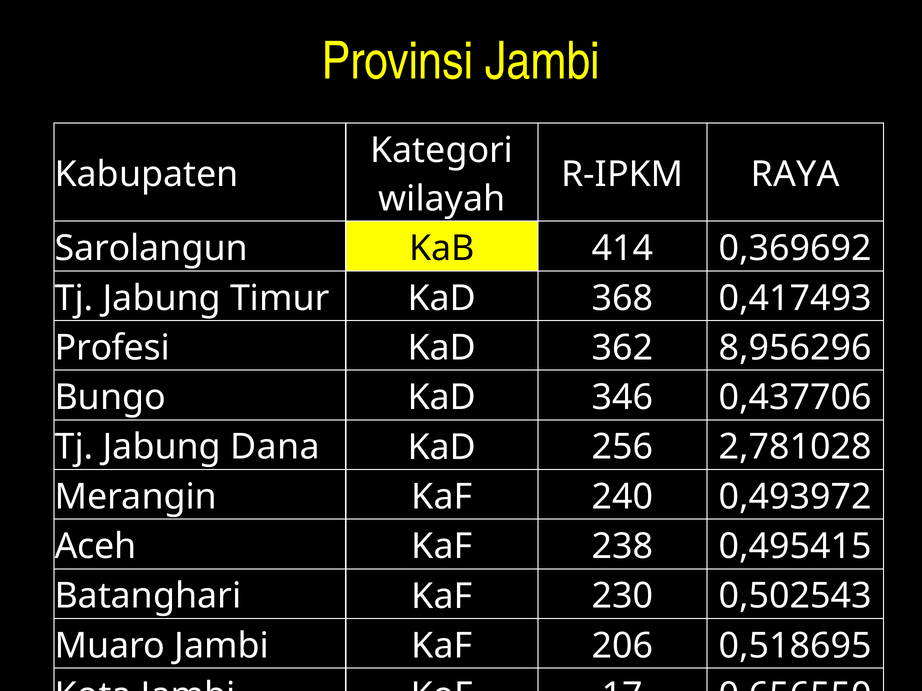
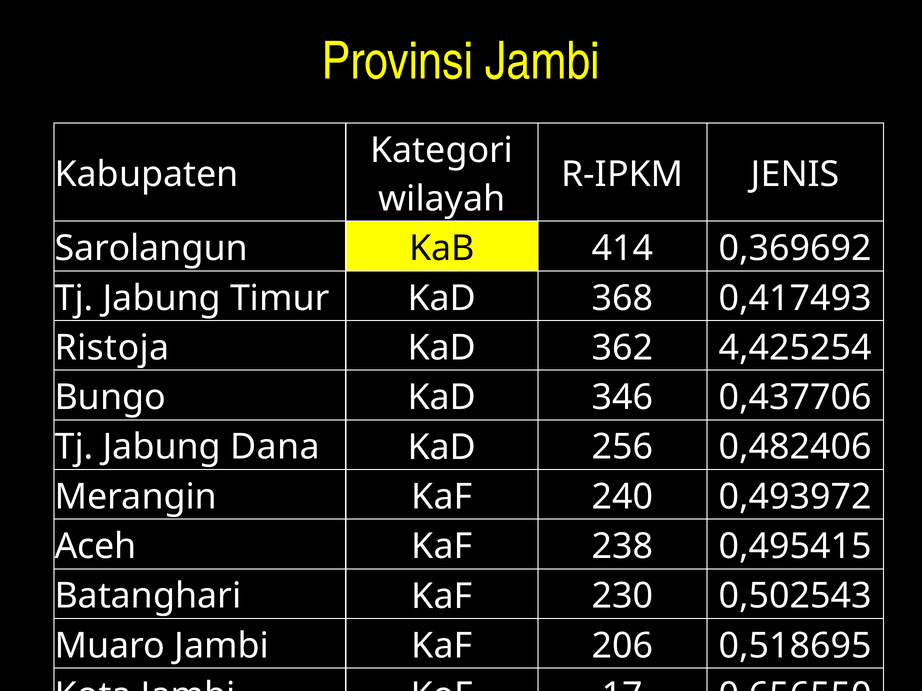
RAYA: RAYA -> JENIS
Profesi: Profesi -> Ristoja
8,956296: 8,956296 -> 4,425254
2,781028: 2,781028 -> 0,482406
